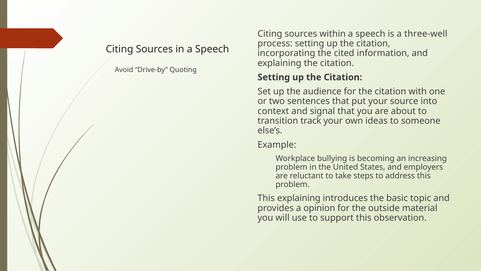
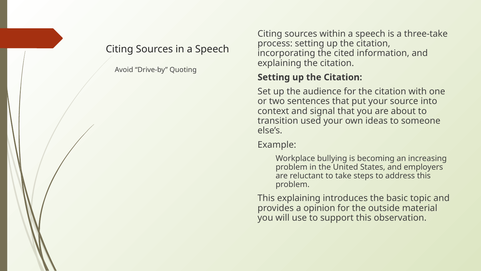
three-well: three-well -> three-take
track: track -> used
